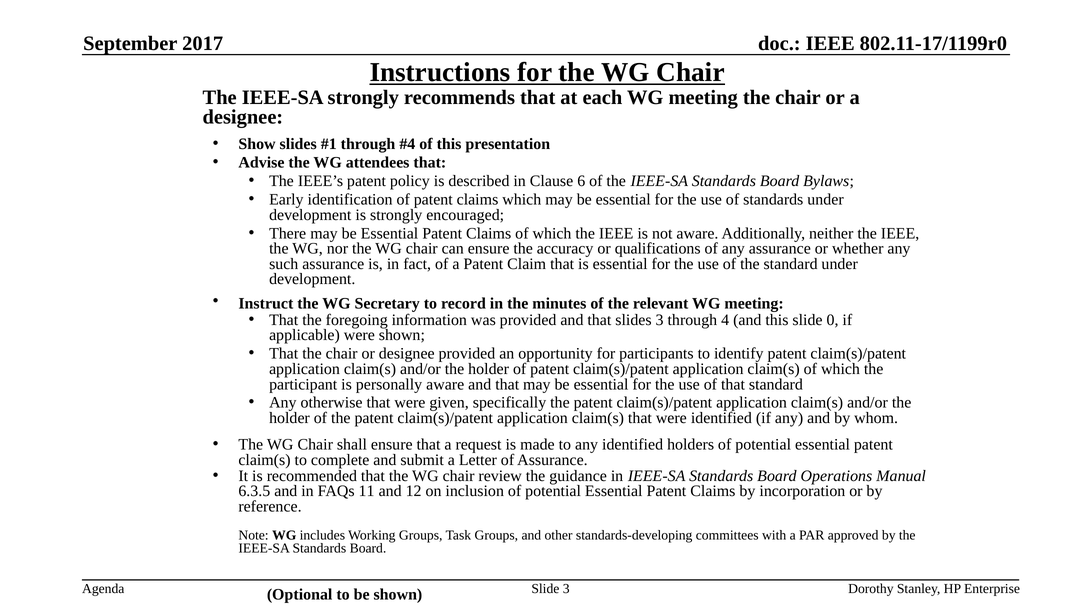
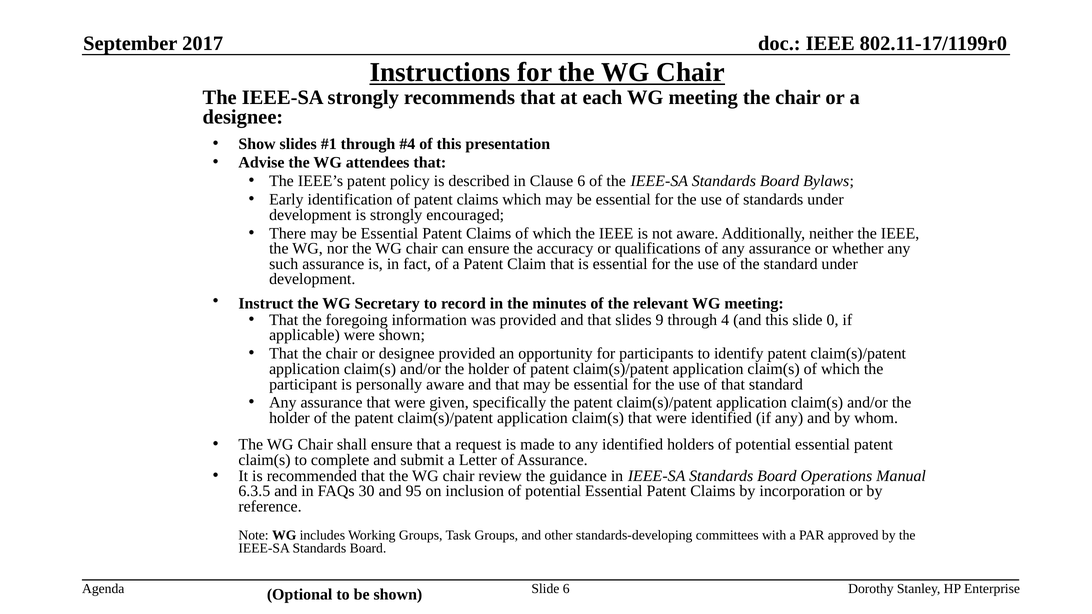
slides 3: 3 -> 9
otherwise at (332, 403): otherwise -> assurance
11: 11 -> 30
12: 12 -> 95
Slide 3: 3 -> 6
